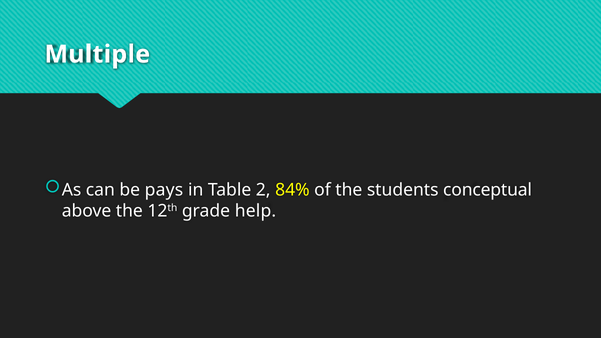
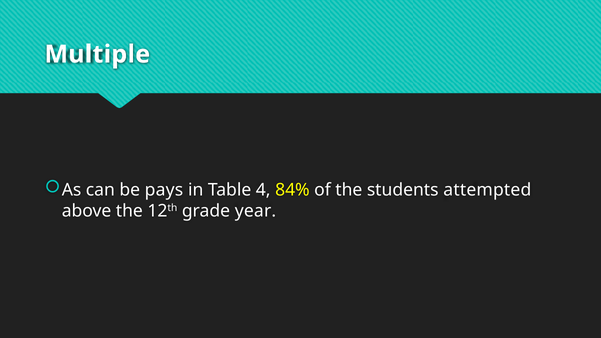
2: 2 -> 4
conceptual: conceptual -> attempted
help: help -> year
